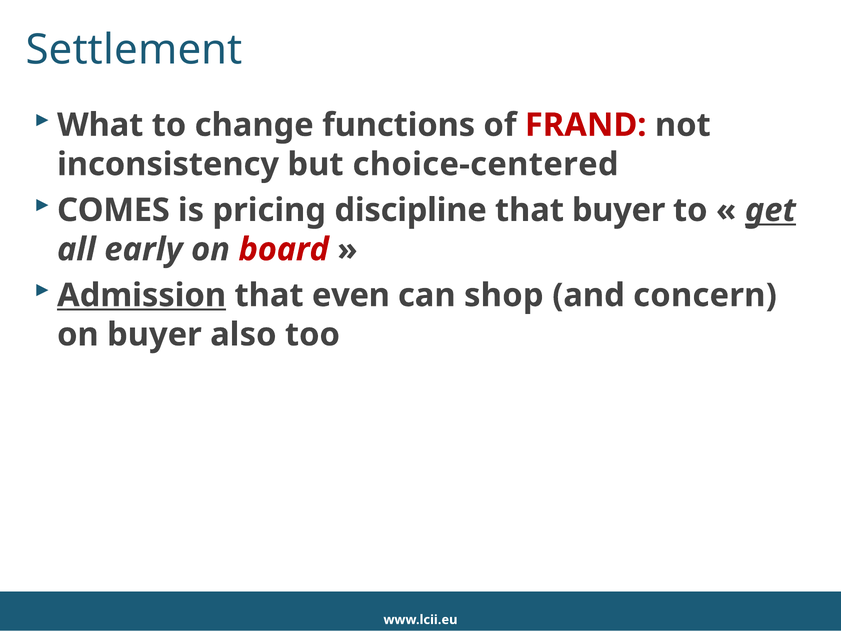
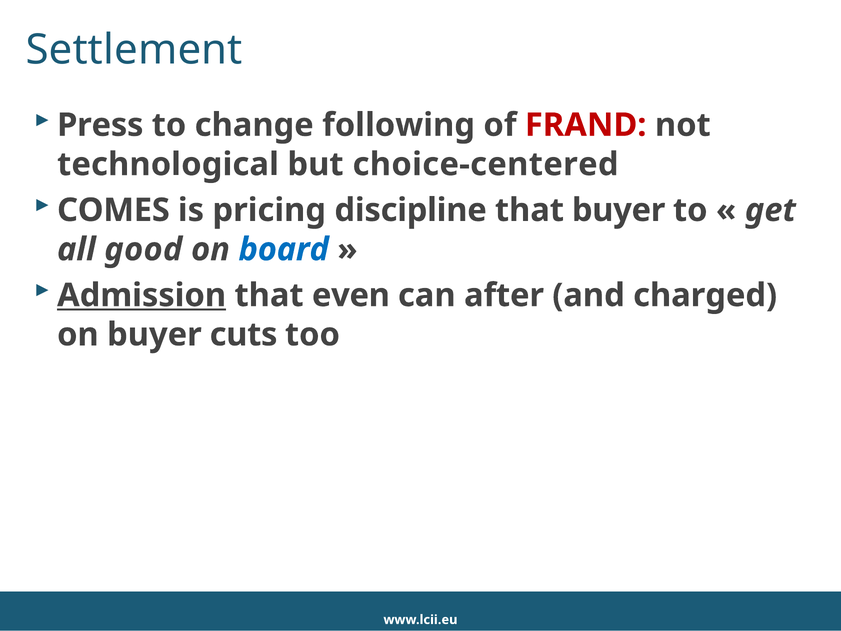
What: What -> Press
functions: functions -> following
inconsistency: inconsistency -> technological
get underline: present -> none
early: early -> good
board colour: red -> blue
shop: shop -> after
concern: concern -> charged
also: also -> cuts
